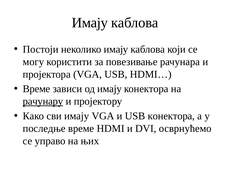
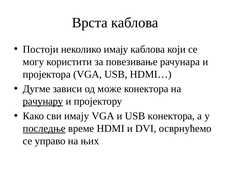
Имају at (90, 23): Имају -> Врста
Време at (37, 89): Време -> Дугме
од имају: имају -> може
последње underline: none -> present
